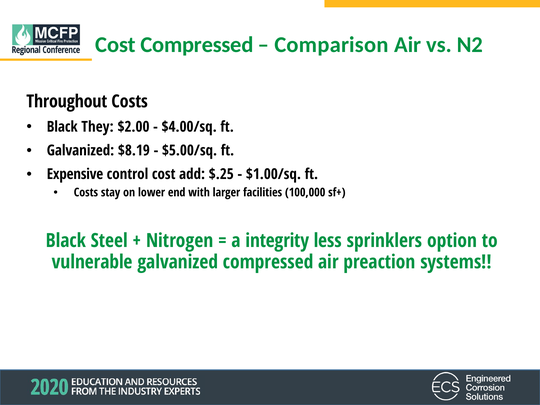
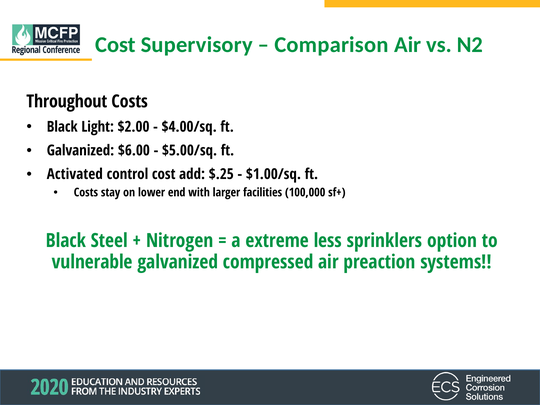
Cost Compressed: Compressed -> Supervisory
They: They -> Light
$8.19: $8.19 -> $6.00
Expensive: Expensive -> Activated
integrity: integrity -> extreme
